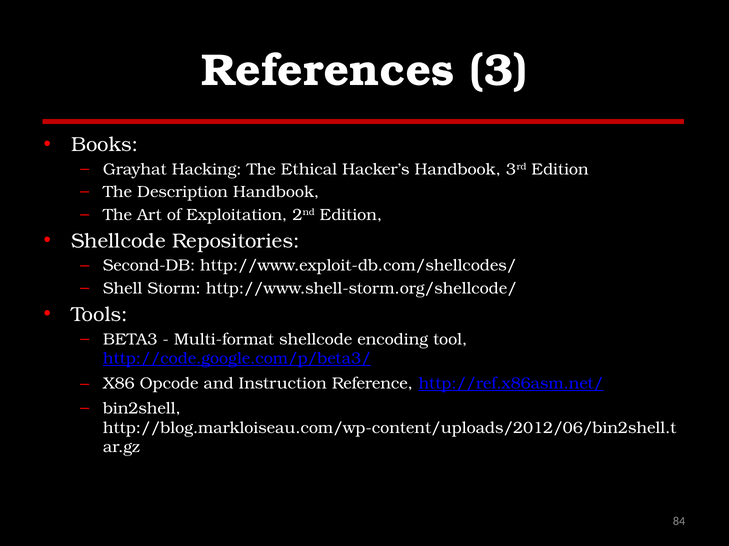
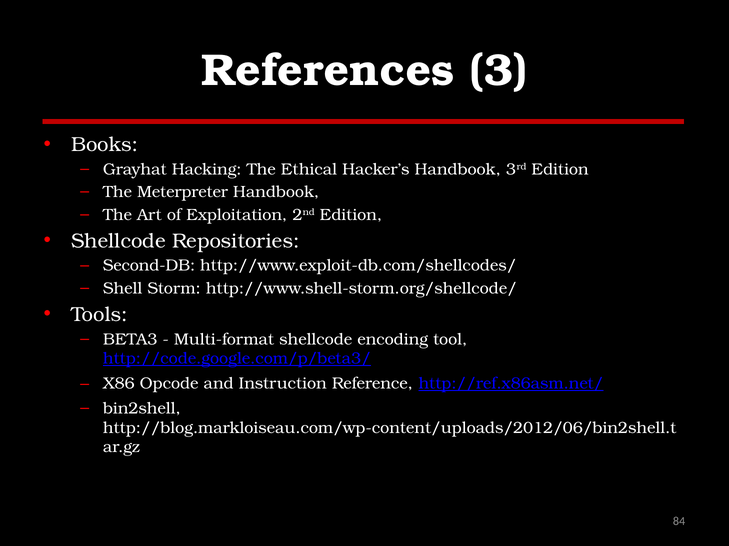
Description: Description -> Meterpreter
